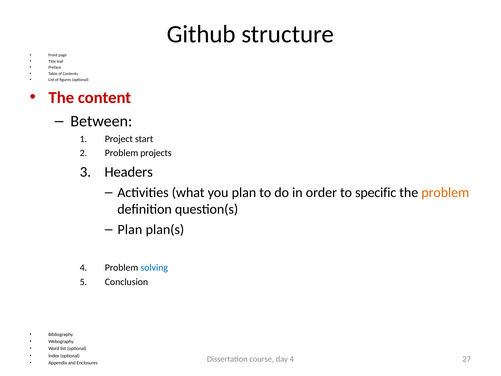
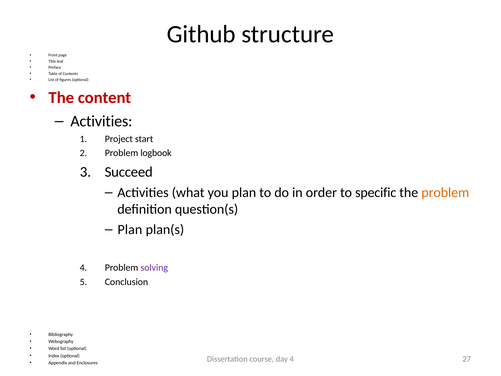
Between at (101, 121): Between -> Activities
projects: projects -> logbook
Headers: Headers -> Succeed
solving colour: blue -> purple
